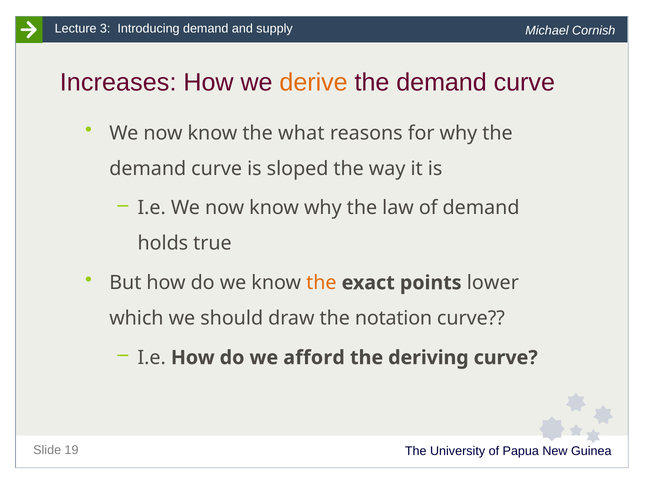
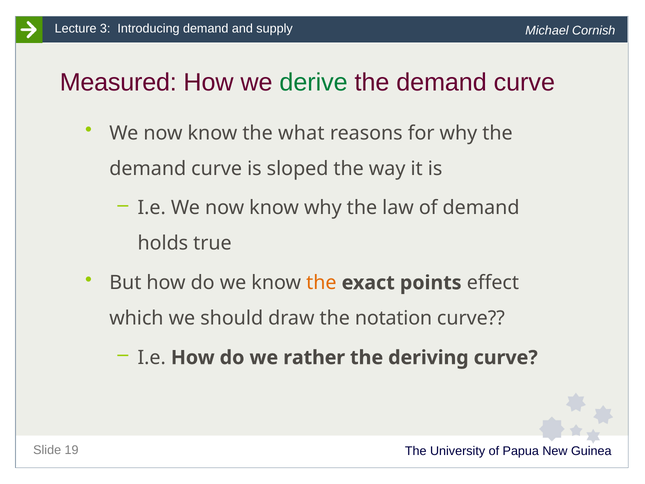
Increases: Increases -> Measured
derive colour: orange -> green
lower: lower -> effect
afford: afford -> rather
